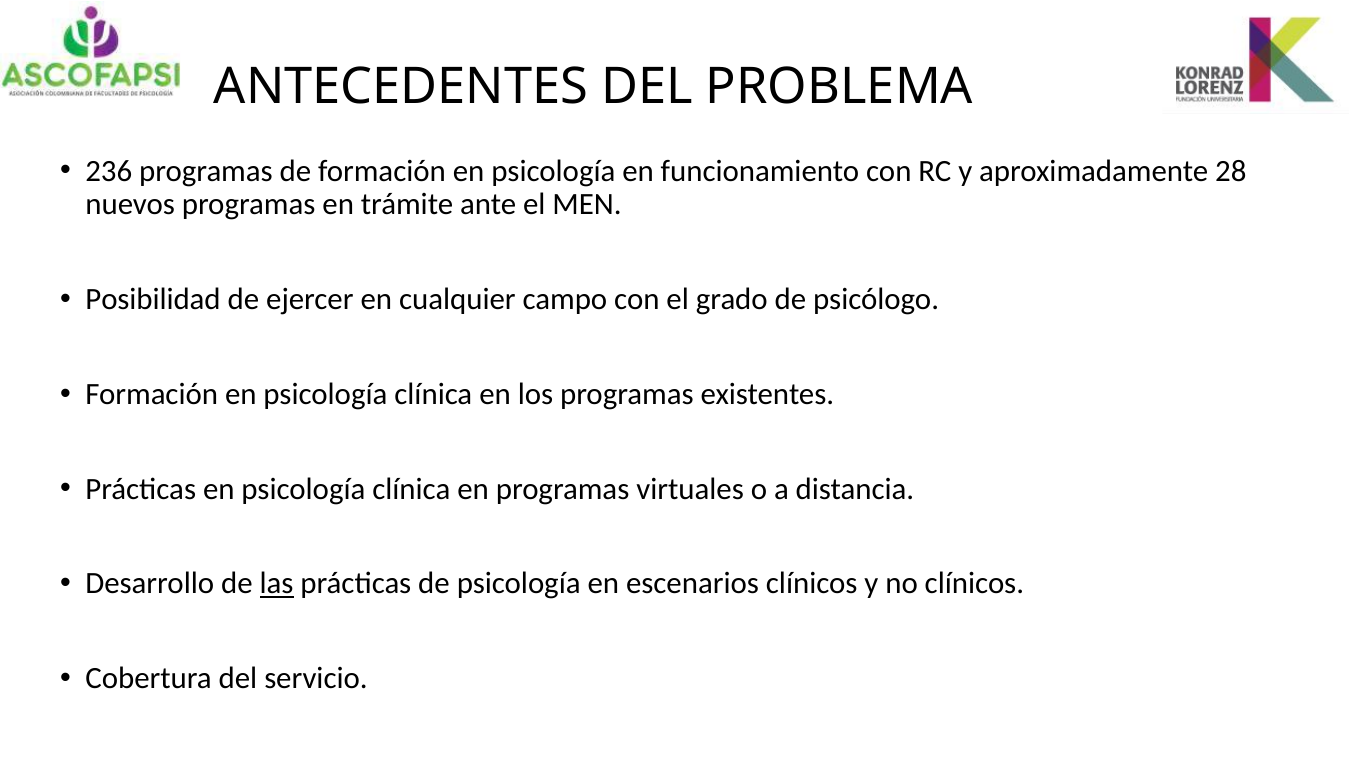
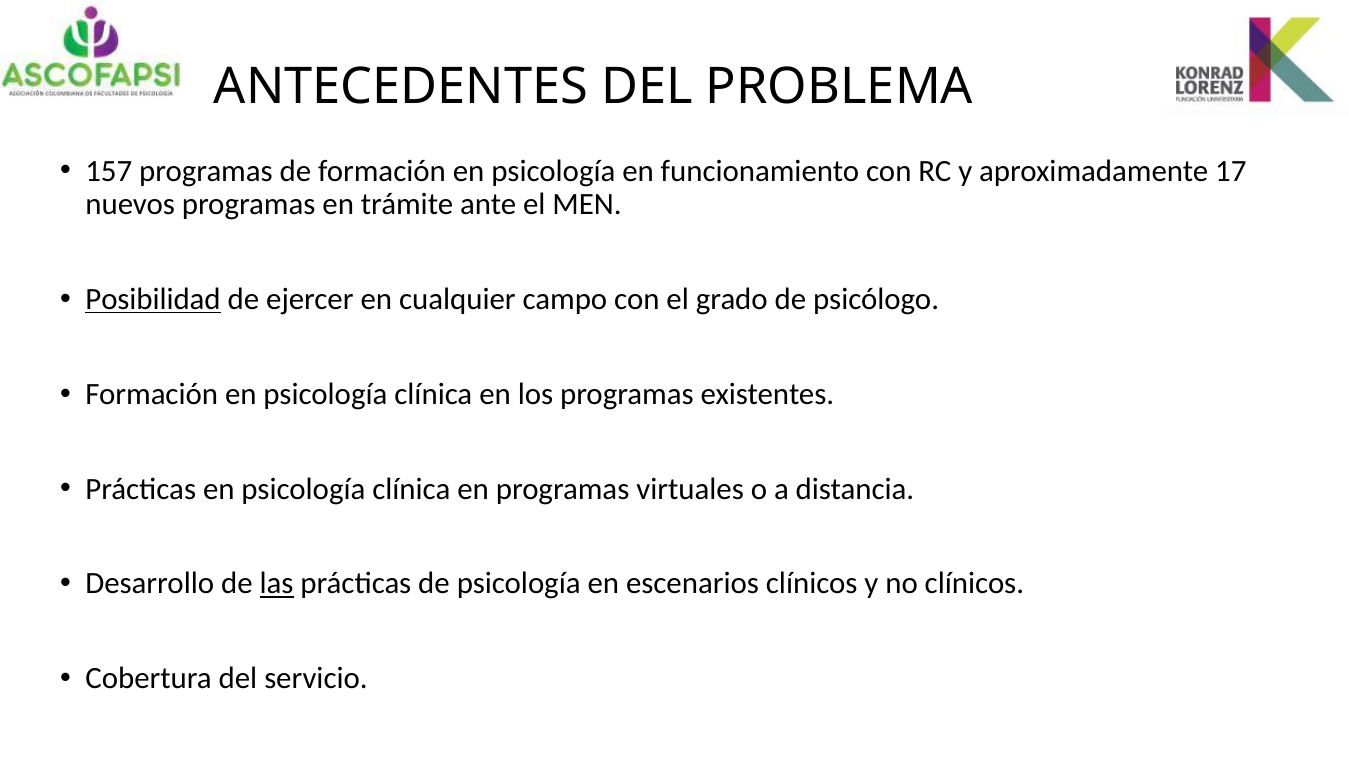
236: 236 -> 157
28: 28 -> 17
Posibilidad underline: none -> present
